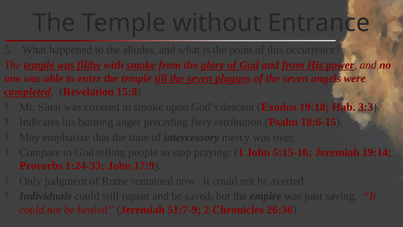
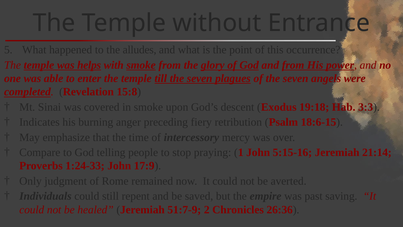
filthy: filthy -> helps
19:14: 19:14 -> 21:14
